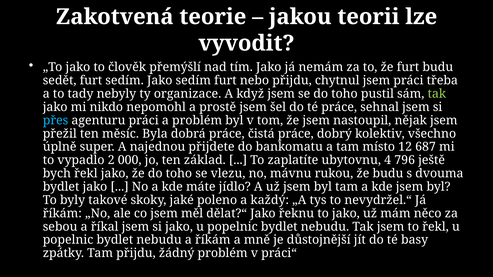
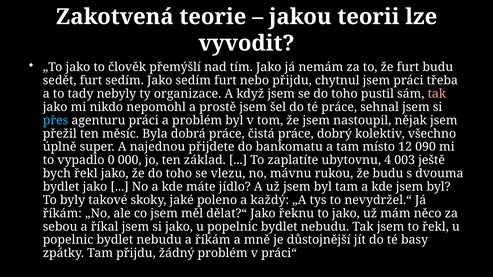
tak at (437, 94) colour: light green -> pink
687: 687 -> 090
2: 2 -> 0
796: 796 -> 003
